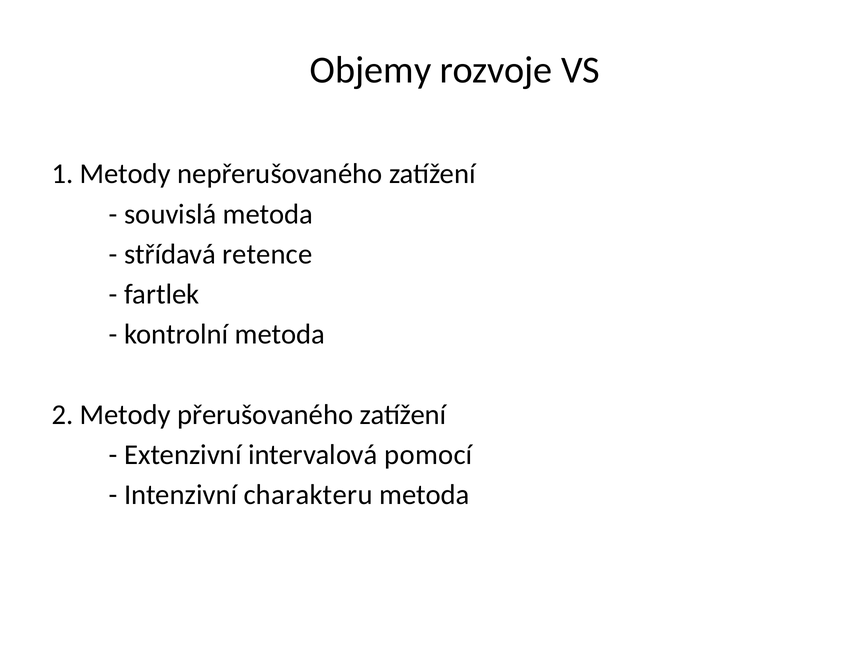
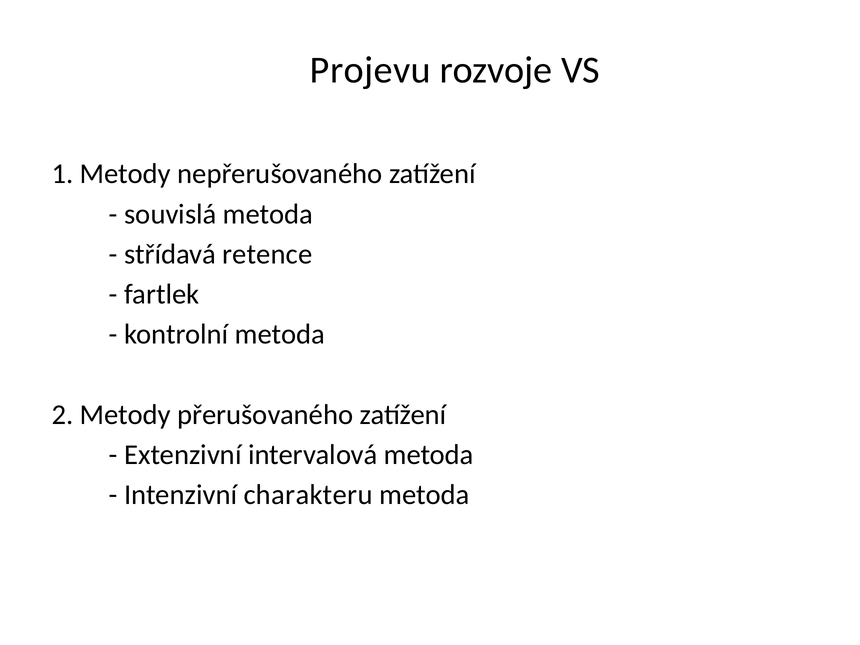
Objemy: Objemy -> Projevu
intervalová pomocí: pomocí -> metoda
